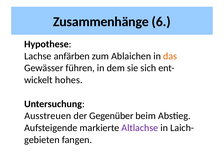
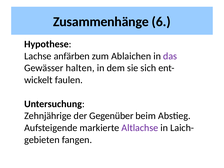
das colour: orange -> purple
führen: führen -> halten
hohes: hohes -> faulen
Ausstreuen: Ausstreuen -> Zehnjährige
